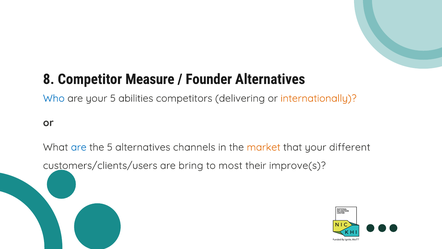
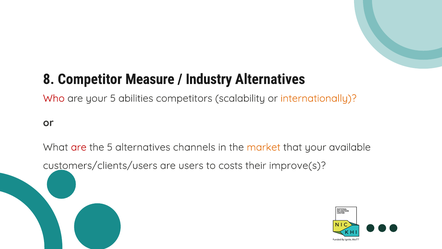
Founder: Founder -> Industry
Who colour: blue -> red
delivering: delivering -> scalability
are at (79, 147) colour: blue -> red
different: different -> available
bring: bring -> users
most: most -> costs
